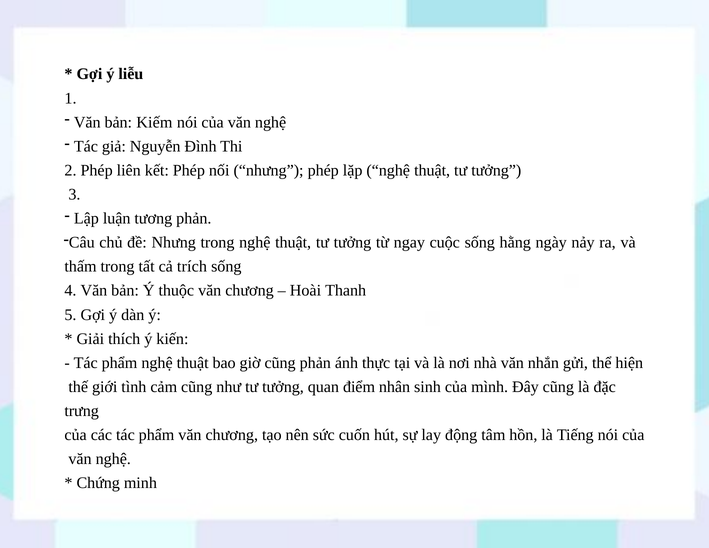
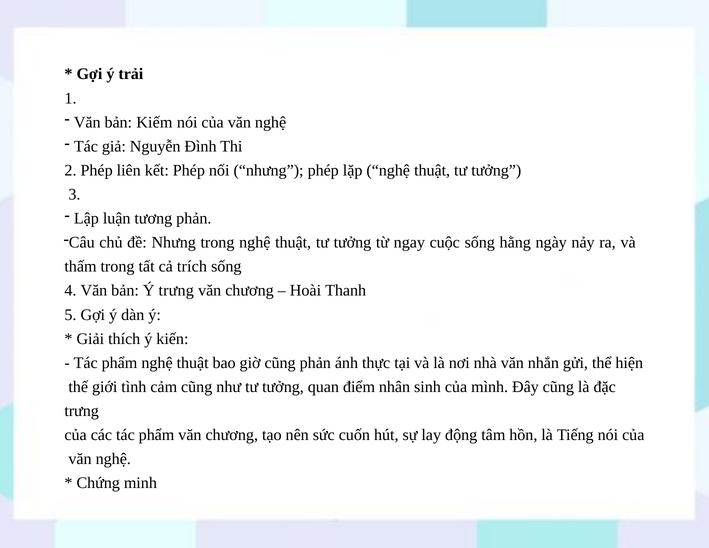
liễu: liễu -> trải
Ý thuộc: thuộc -> trưng
